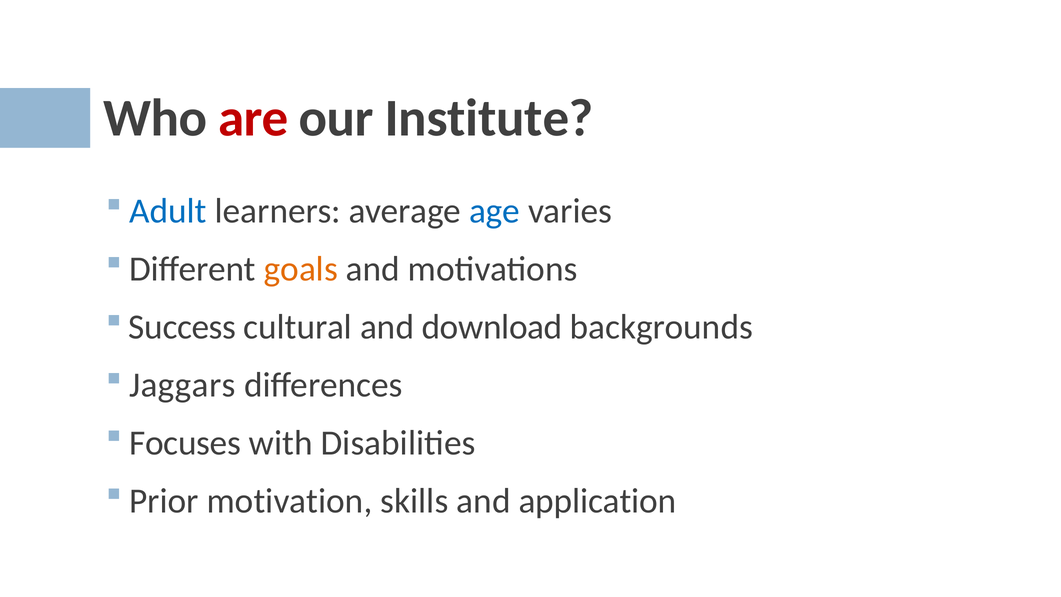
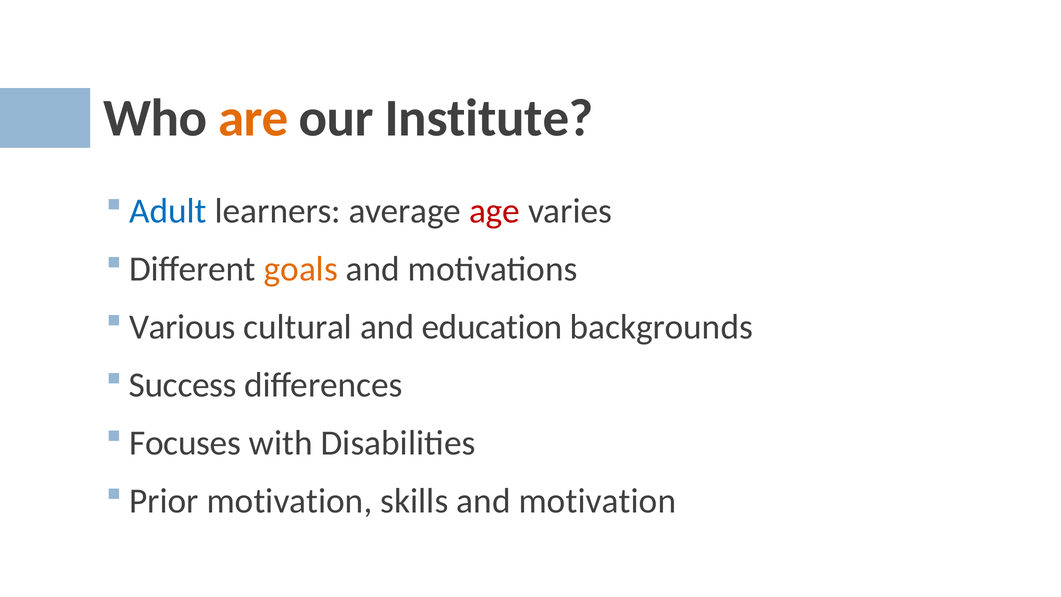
are colour: red -> orange
age colour: blue -> red
Success: Success -> Various
download: download -> education
Jaggars: Jaggars -> Success
and application: application -> motivation
